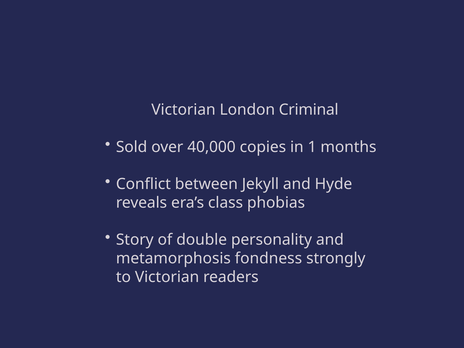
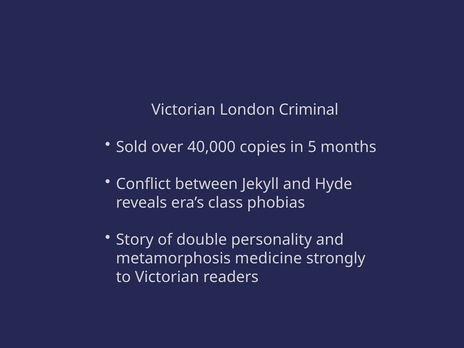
1: 1 -> 5
fondness: fondness -> medicine
